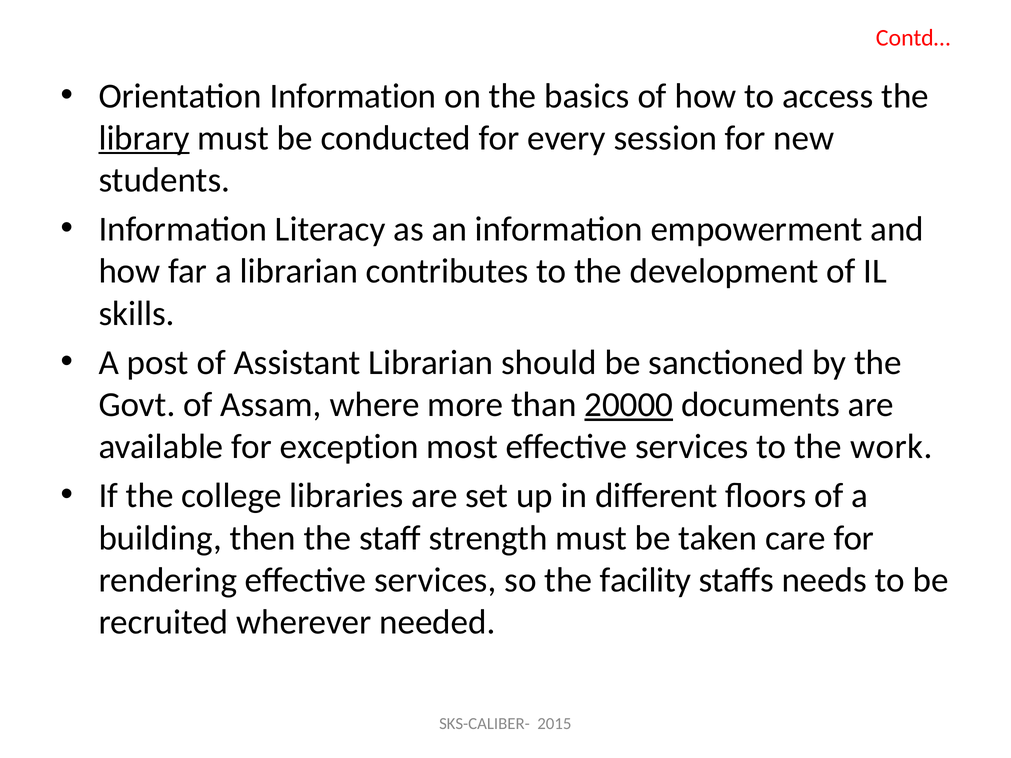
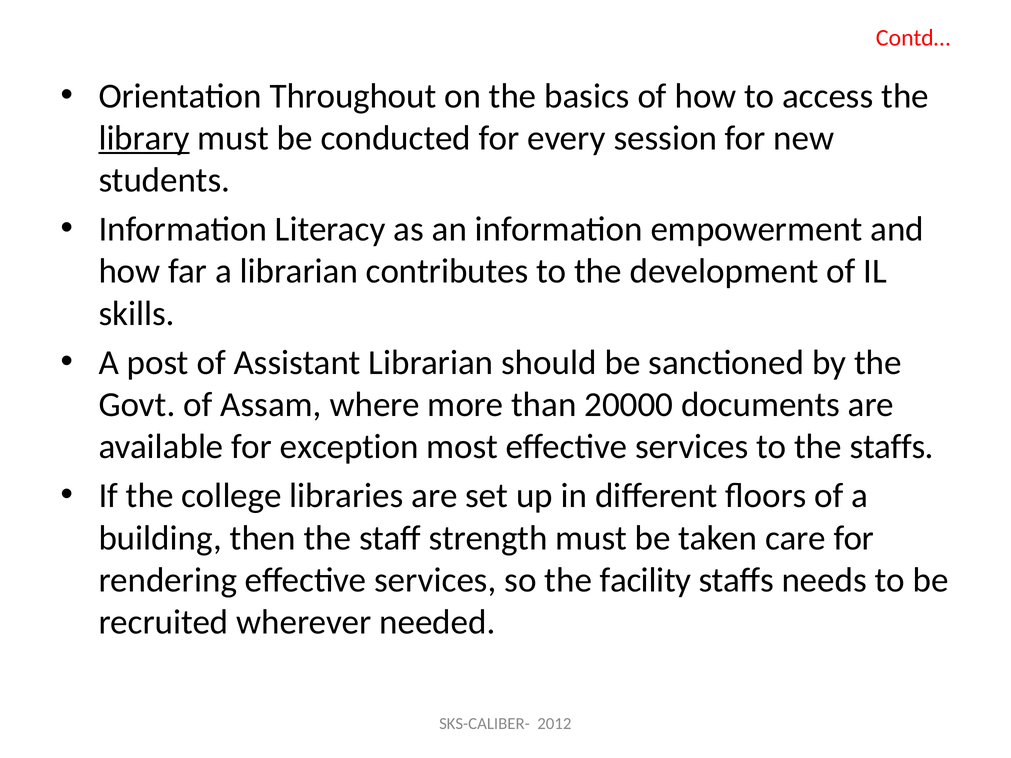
Orientation Information: Information -> Throughout
20000 underline: present -> none
the work: work -> staffs
2015: 2015 -> 2012
